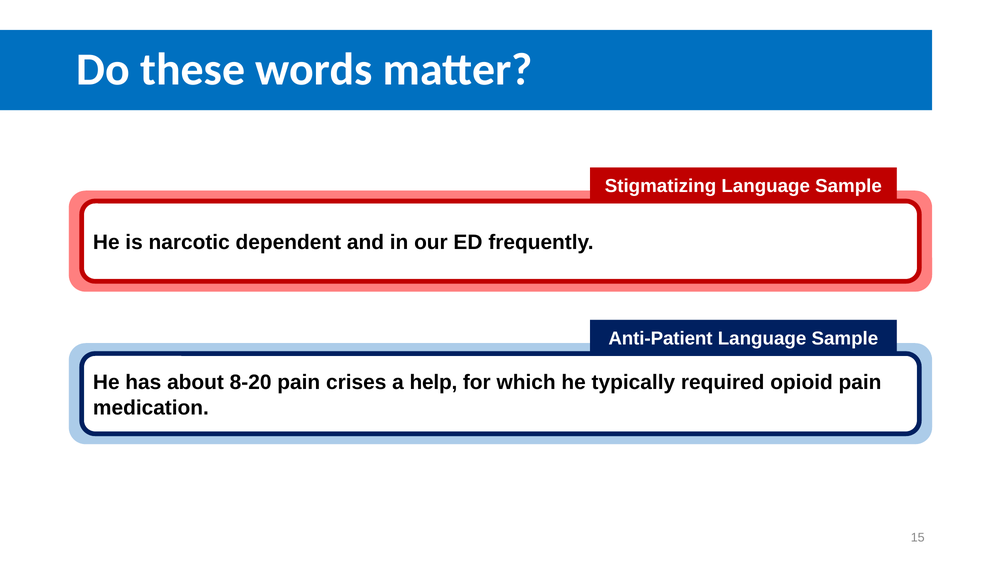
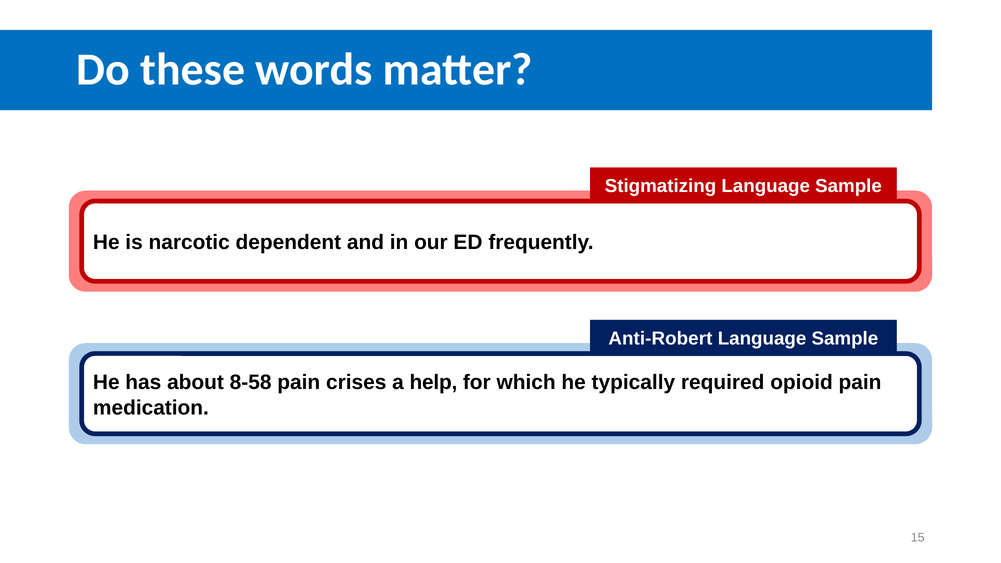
Anti-Patient: Anti-Patient -> Anti-Robert
8-20: 8-20 -> 8-58
